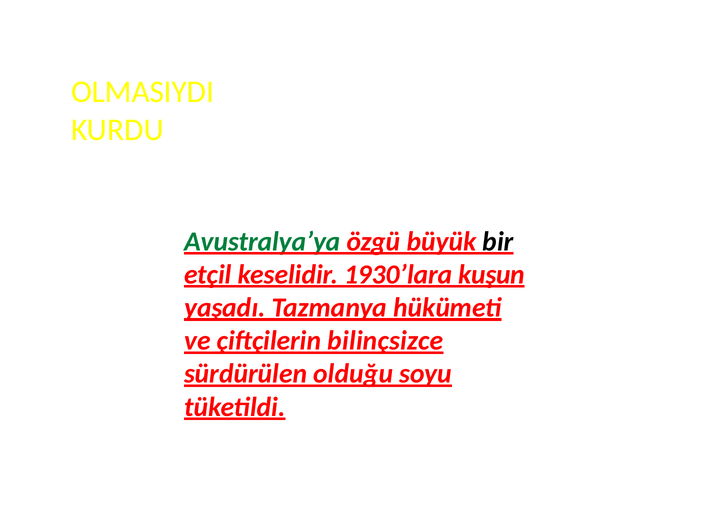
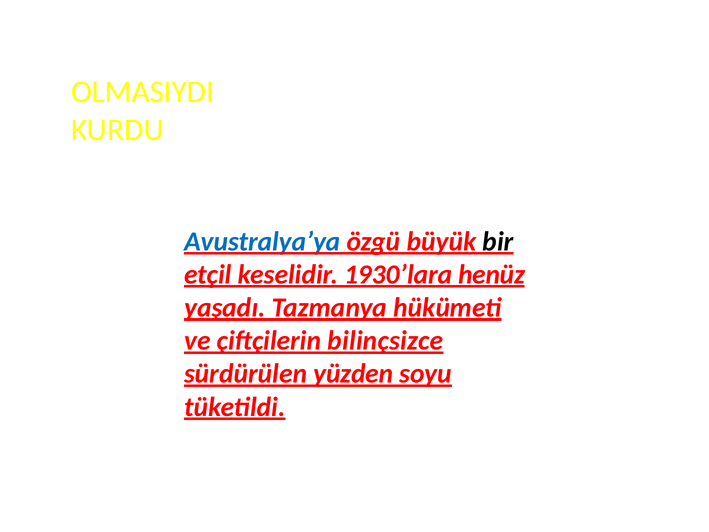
Avustralya’ya colour: green -> blue
kuşun: kuşun -> henüz
olduğu: olduğu -> yüzden
